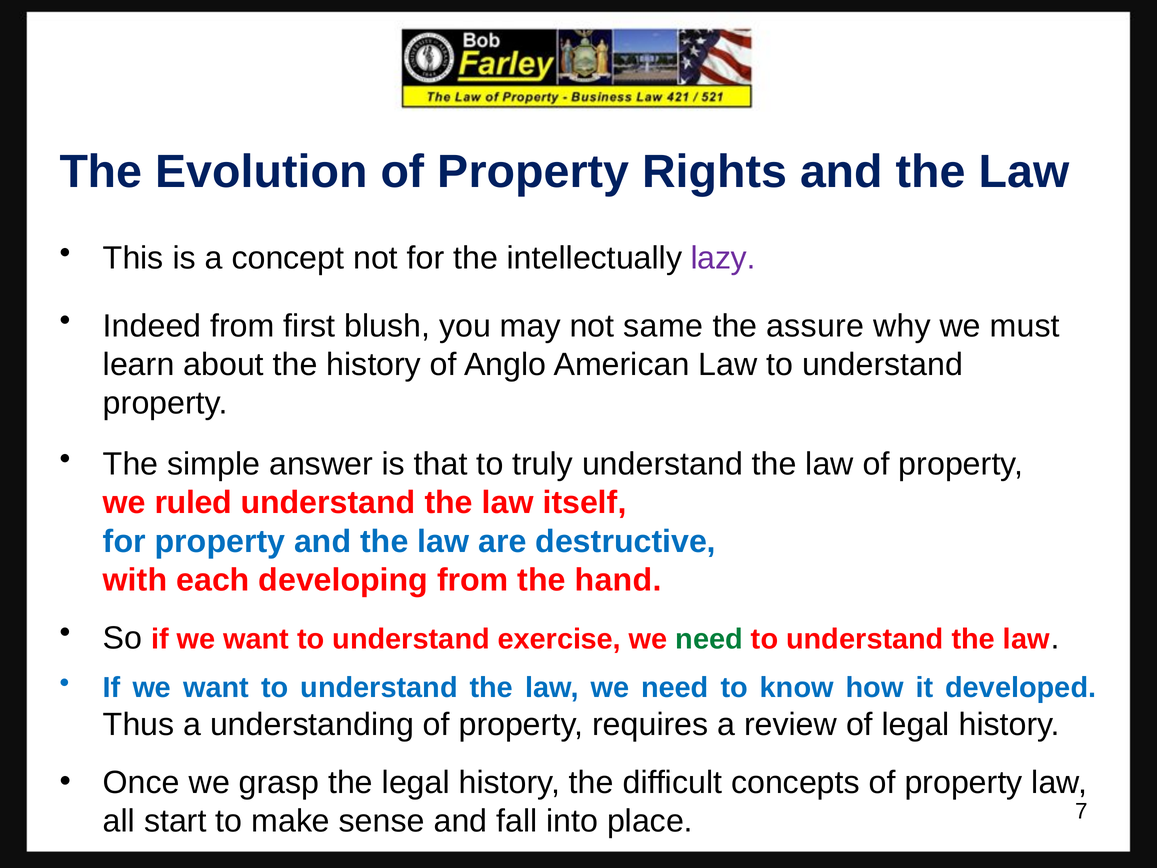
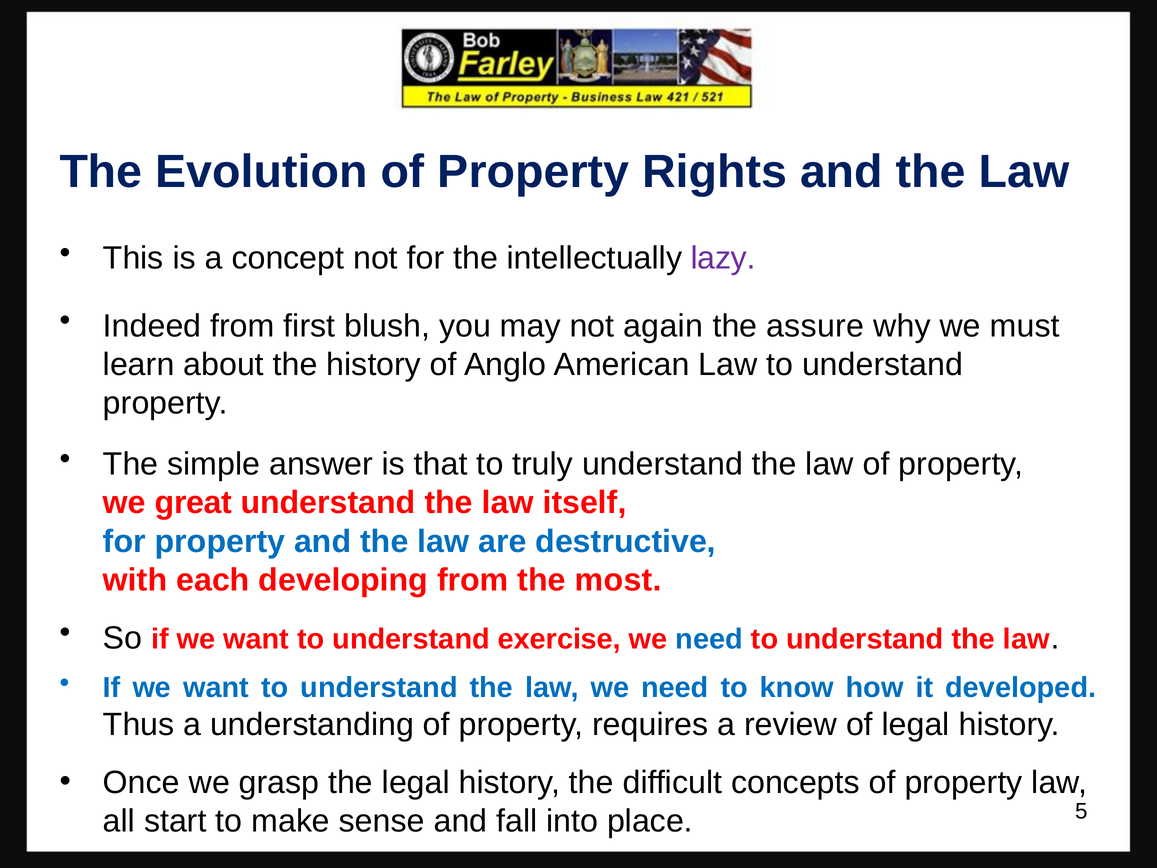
same: same -> again
ruled: ruled -> great
hand: hand -> most
need at (709, 639) colour: green -> blue
7: 7 -> 5
